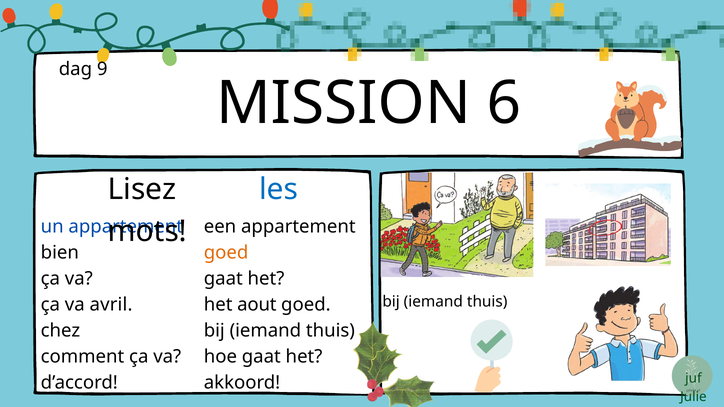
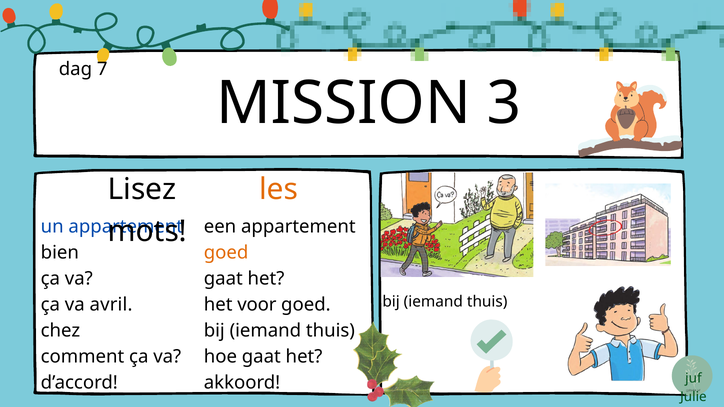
9: 9 -> 7
6: 6 -> 3
les colour: blue -> orange
aout: aout -> voor
